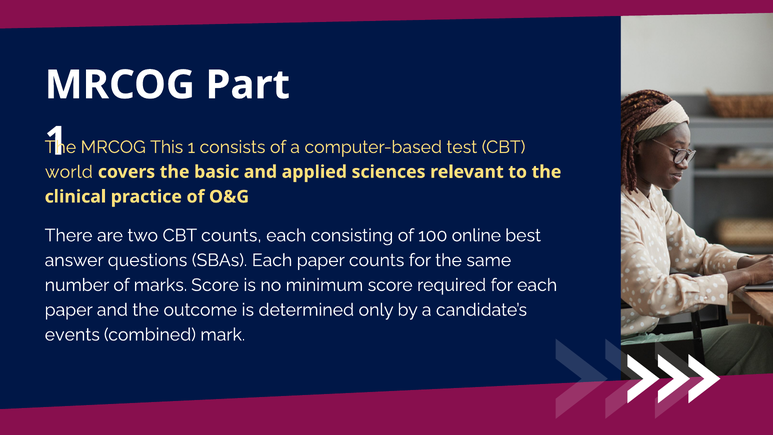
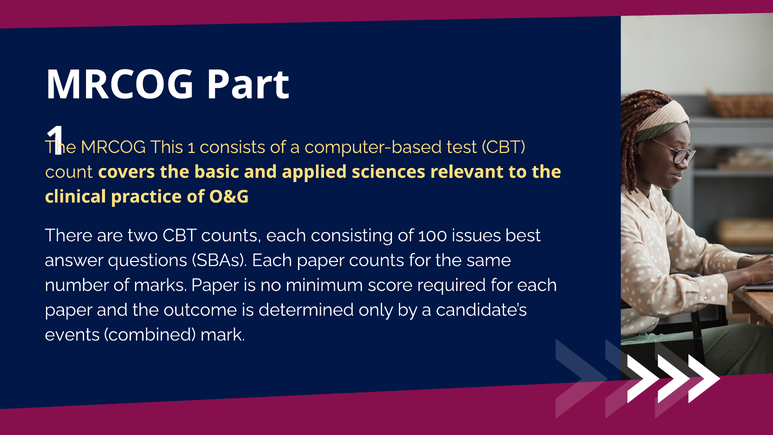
world: world -> count
online: online -> issues
marks Score: Score -> Paper
